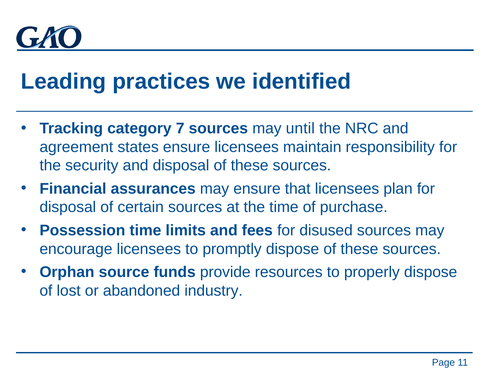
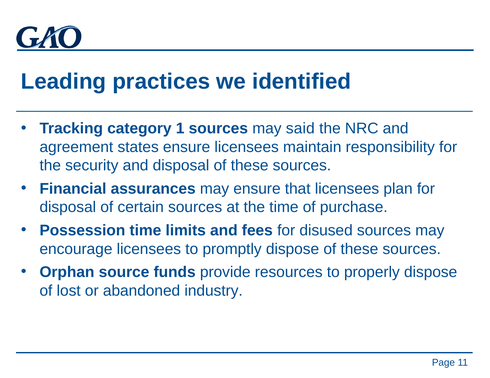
7: 7 -> 1
until: until -> said
